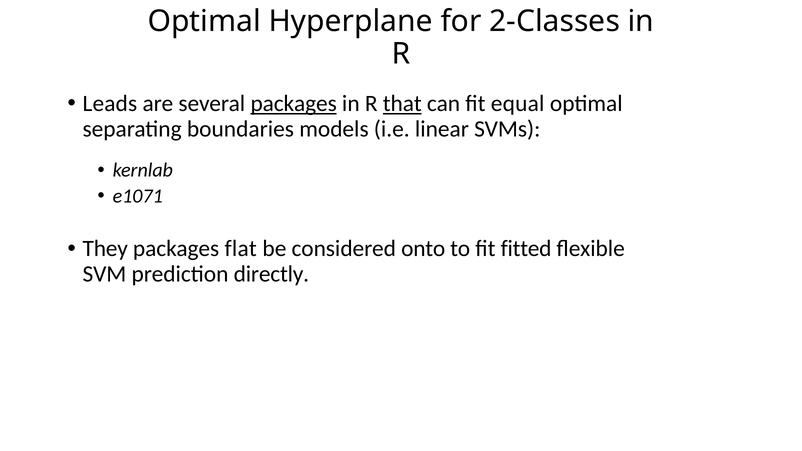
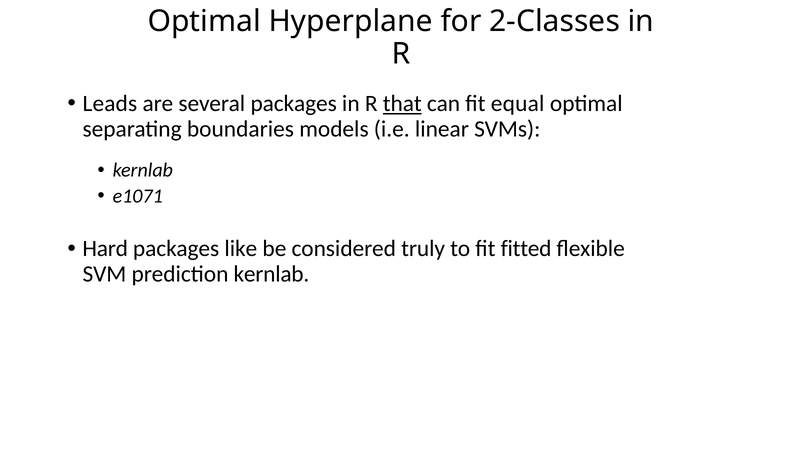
packages at (294, 104) underline: present -> none
They: They -> Hard
flat: flat -> like
onto: onto -> truly
prediction directly: directly -> kernlab
